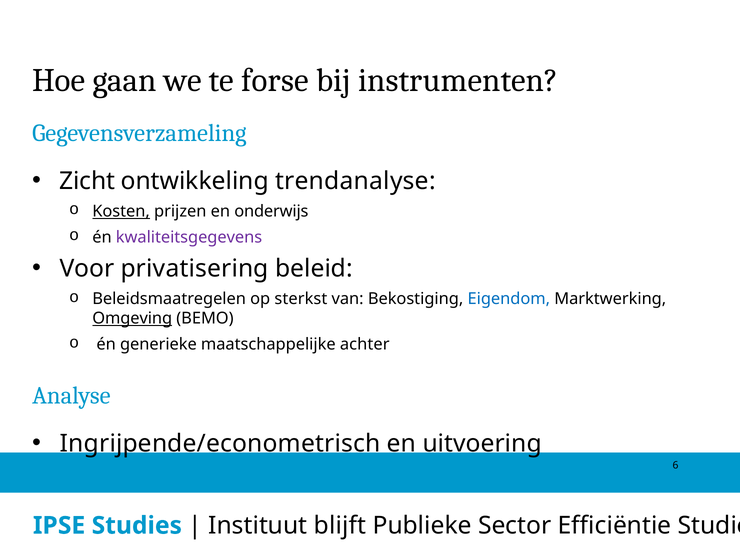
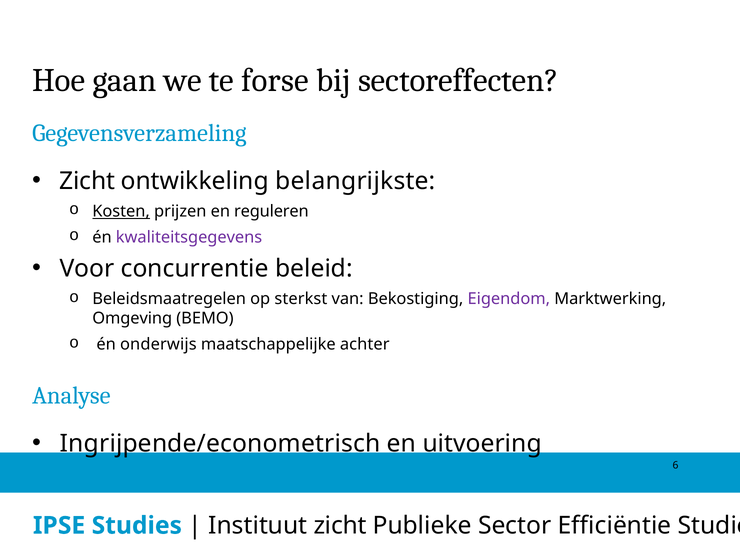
instrumenten: instrumenten -> sectoreffecten
trendanalyse: trendanalyse -> belangrijkste
onderwijs: onderwijs -> reguleren
privatisering: privatisering -> concurrentie
Eigendom colour: blue -> purple
Omgeving underline: present -> none
generieke: generieke -> onderwijs
blijft at (340, 526): blijft -> zicht
